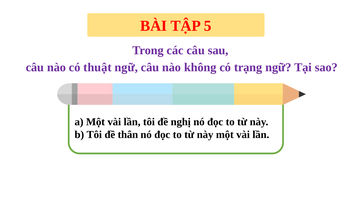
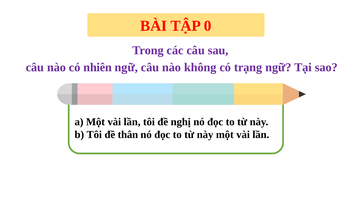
5: 5 -> 0
thuật: thuật -> nhiên
